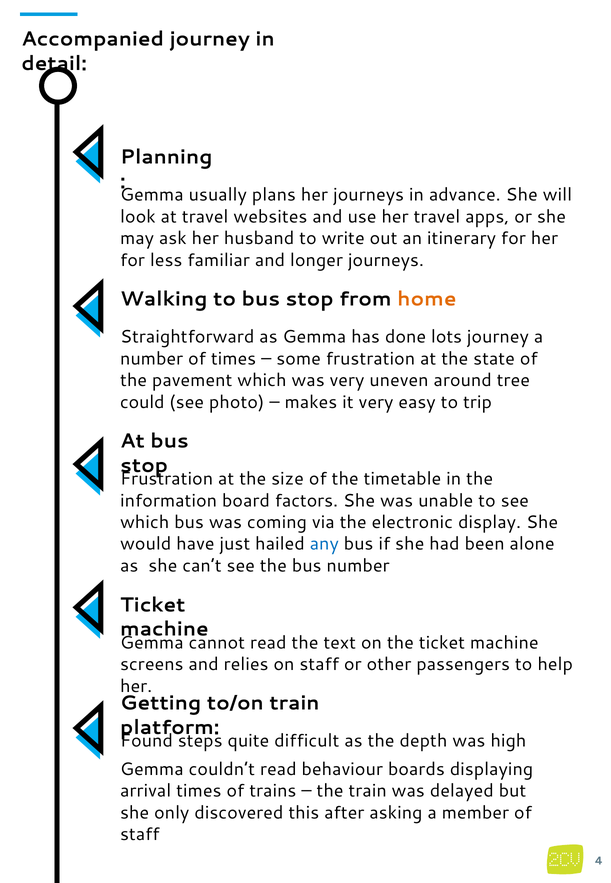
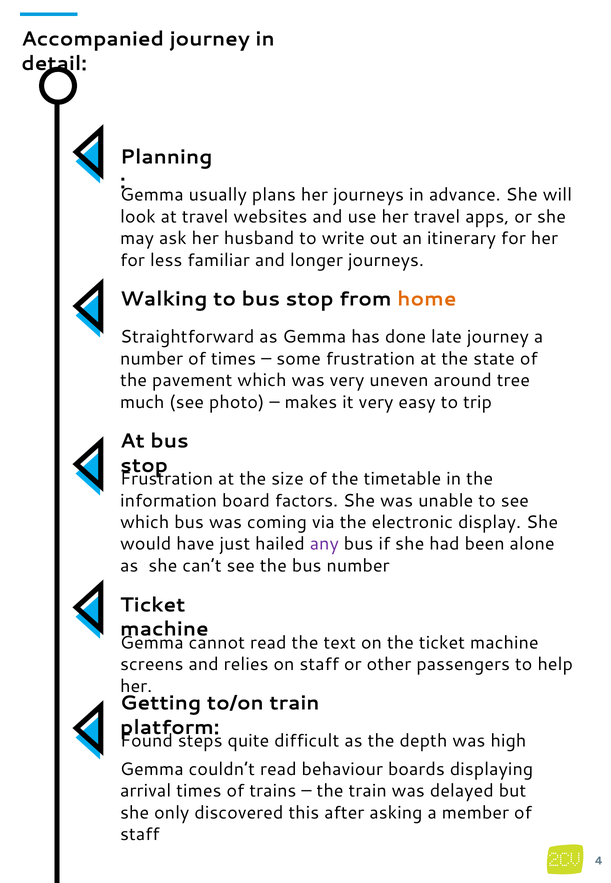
lots: lots -> late
could: could -> much
any colour: blue -> purple
